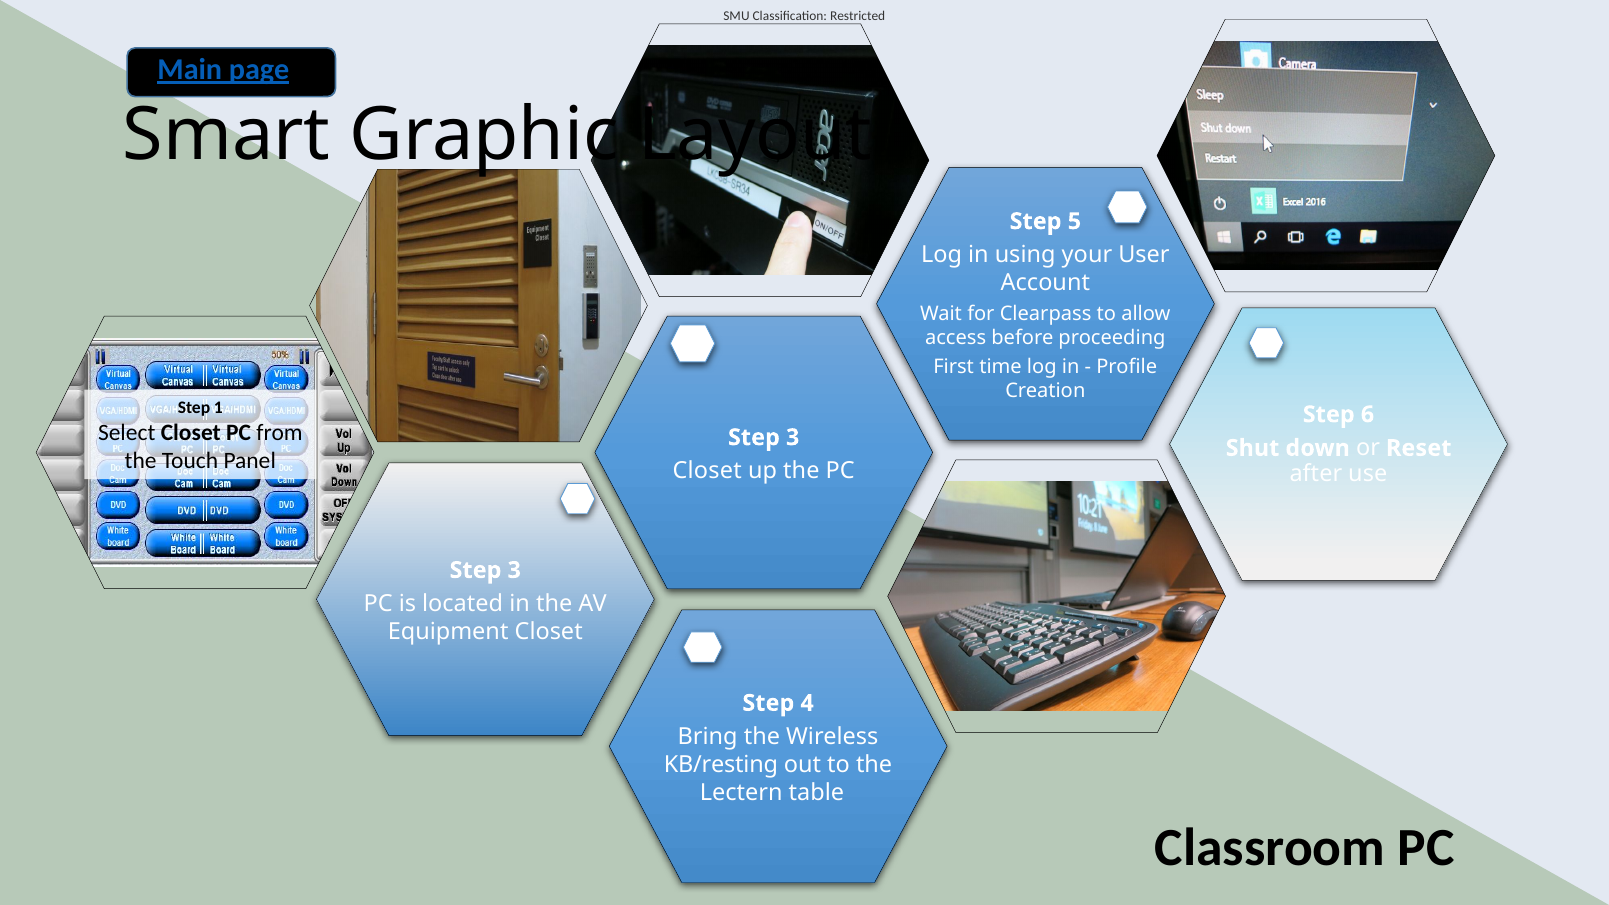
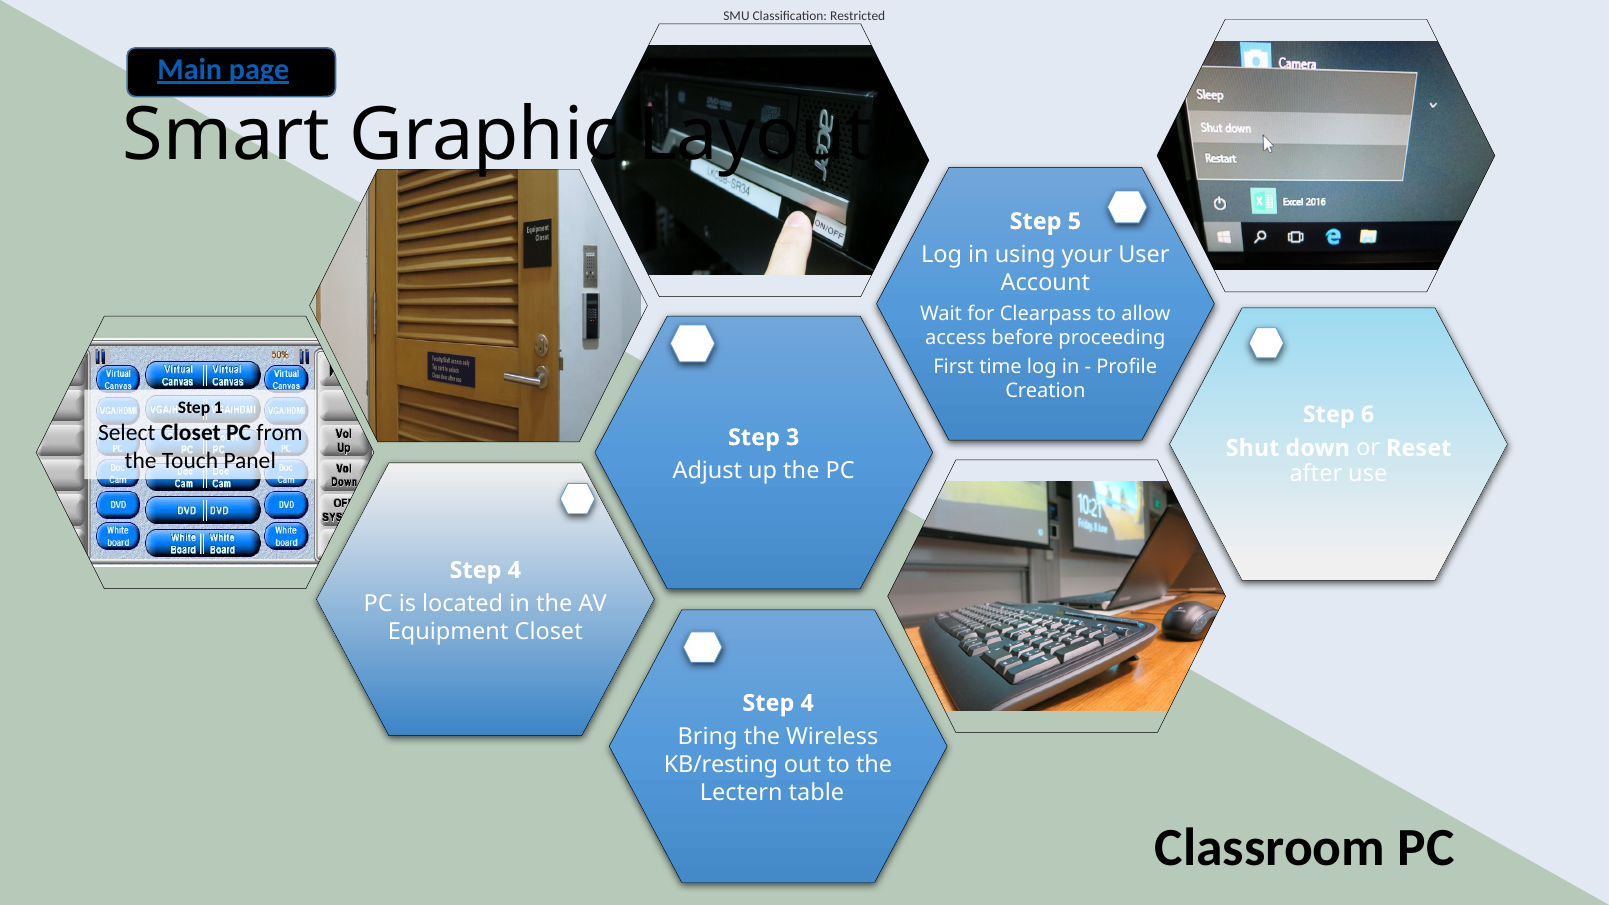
Closet at (707, 471): Closet -> Adjust
3 at (514, 570): 3 -> 4
